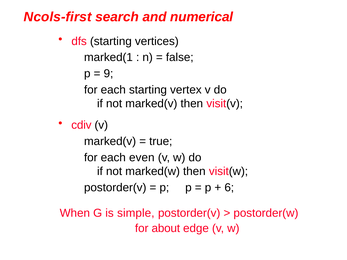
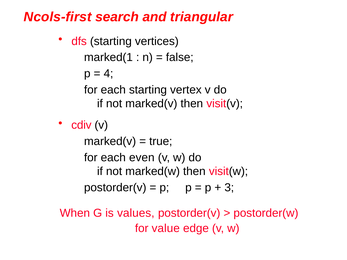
numerical: numerical -> triangular
9: 9 -> 4
6: 6 -> 3
simple: simple -> values
about: about -> value
